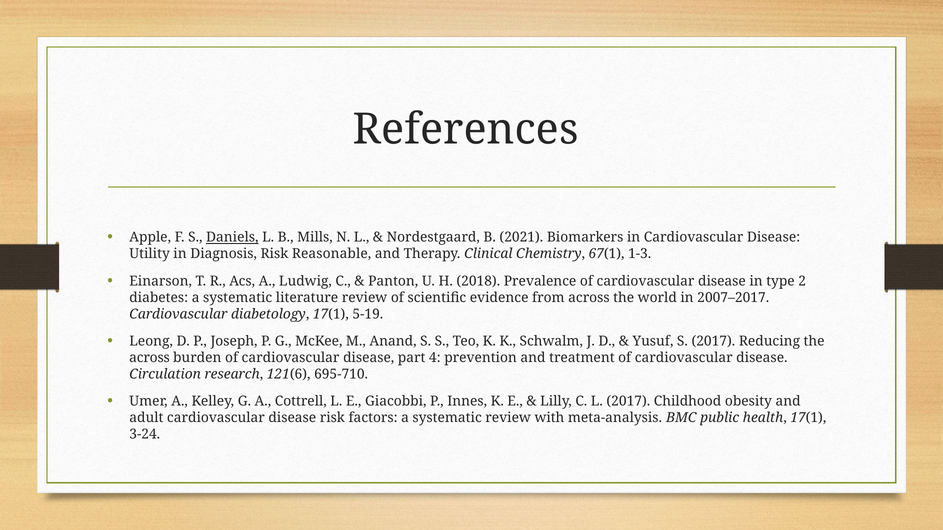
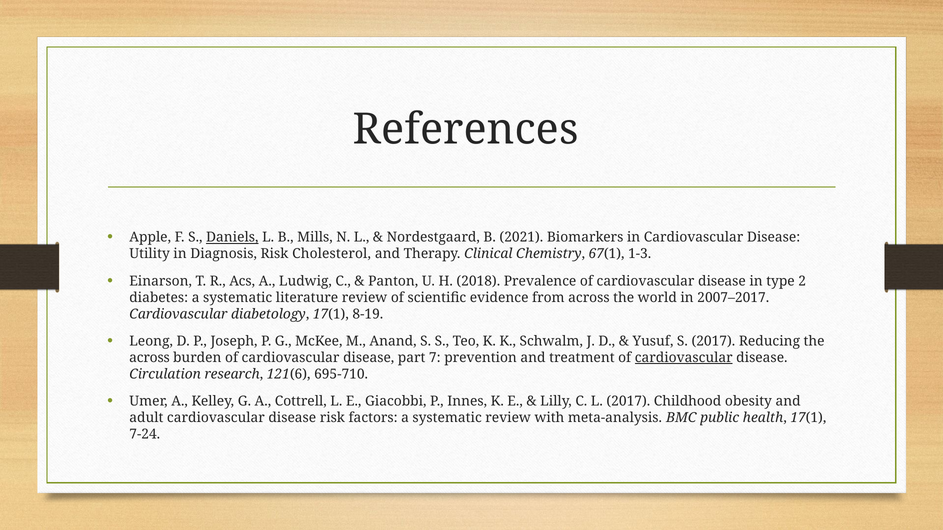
Reasonable: Reasonable -> Cholesterol
5-19: 5-19 -> 8-19
4: 4 -> 7
cardiovascular at (684, 358) underline: none -> present
3-24: 3-24 -> 7-24
